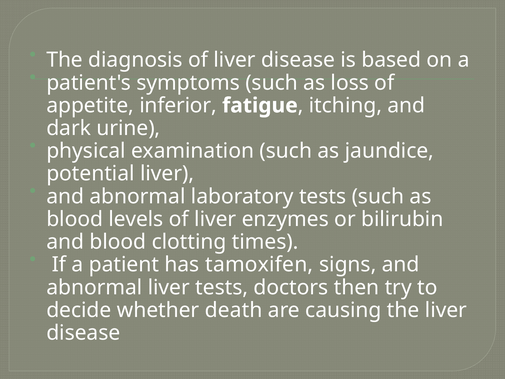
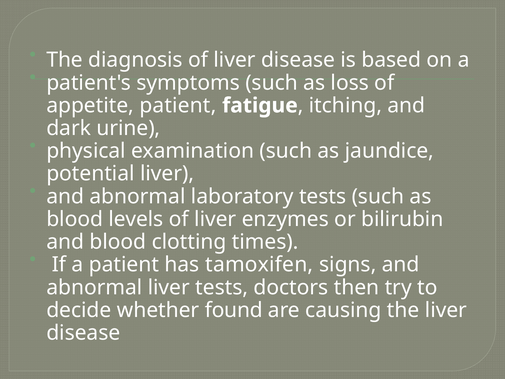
appetite inferior: inferior -> patient
death: death -> found
